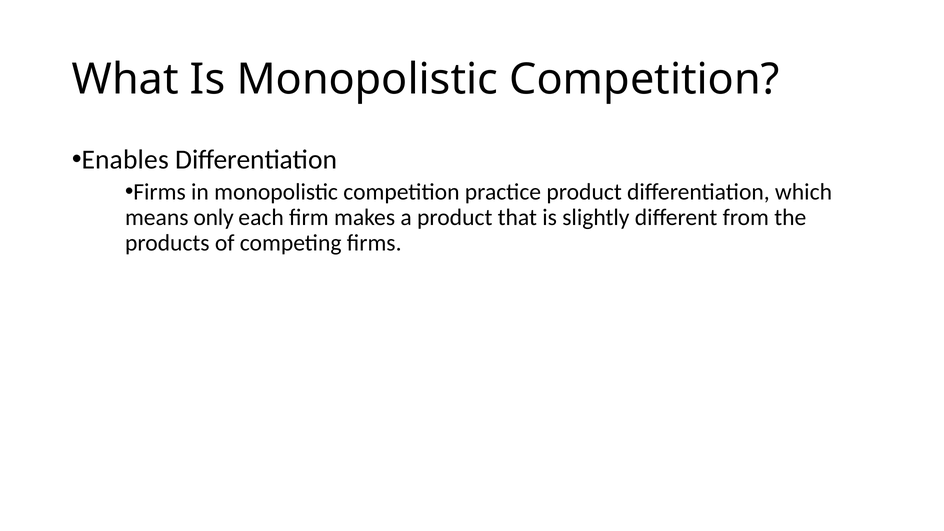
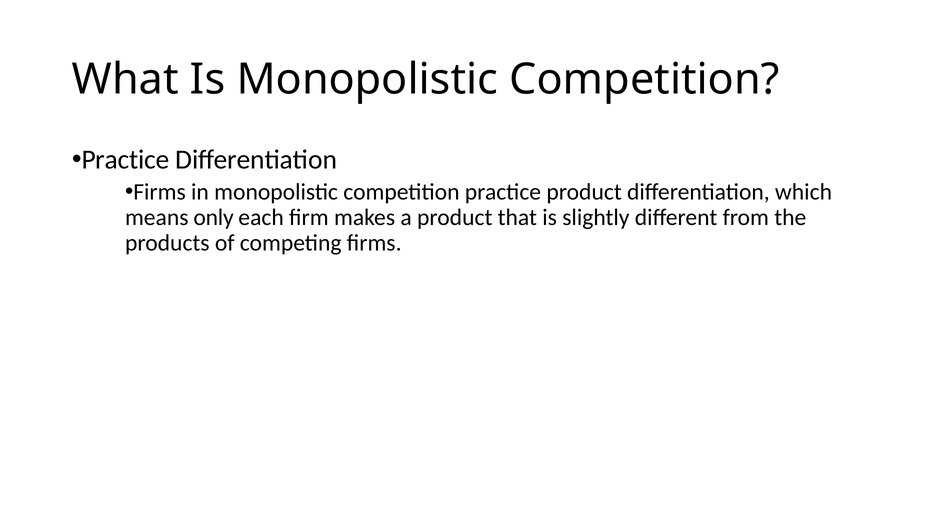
Enables at (125, 160): Enables -> Practice
